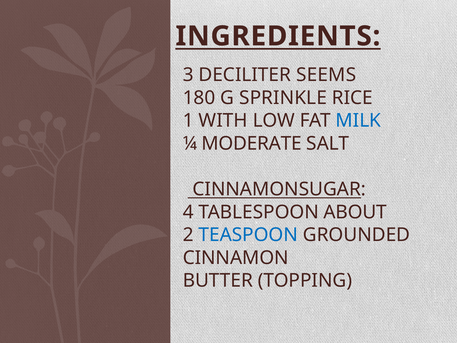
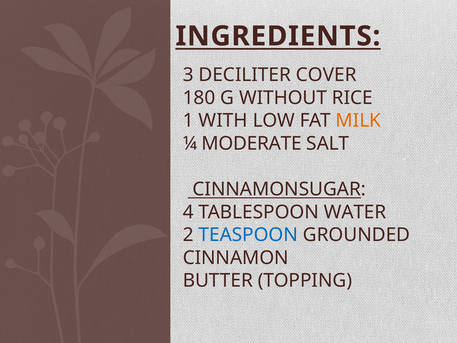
SEEMS: SEEMS -> COVER
SPRINKLE: SPRINKLE -> WITHOUT
MILK colour: blue -> orange
ABOUT: ABOUT -> WATER
